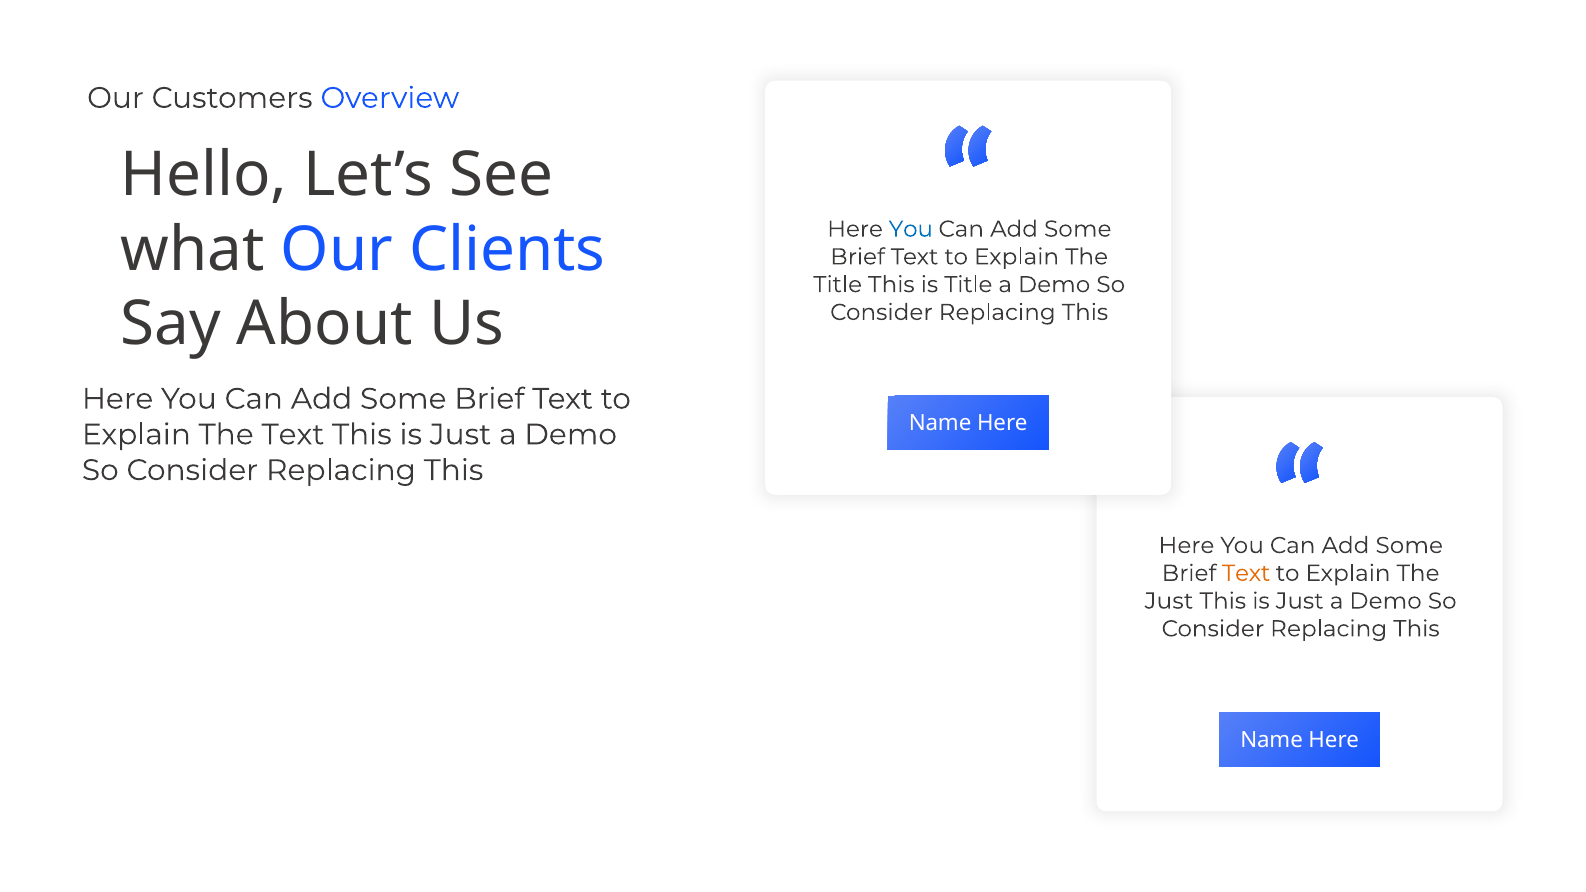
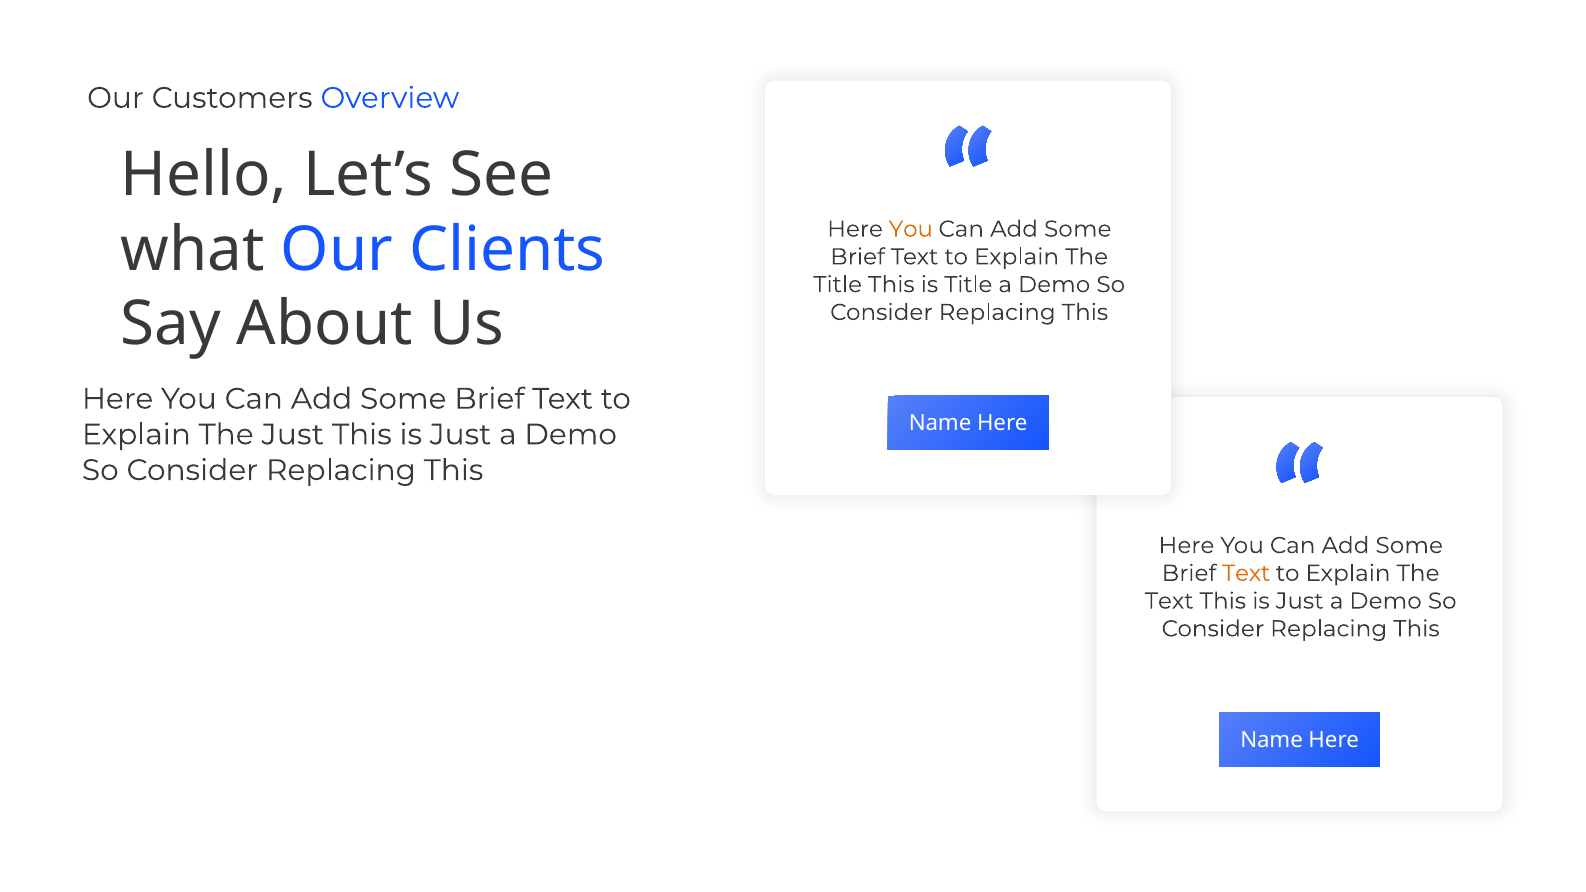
You at (911, 229) colour: blue -> orange
The Text: Text -> Just
Just at (1169, 601): Just -> Text
